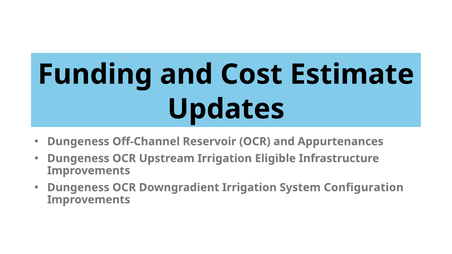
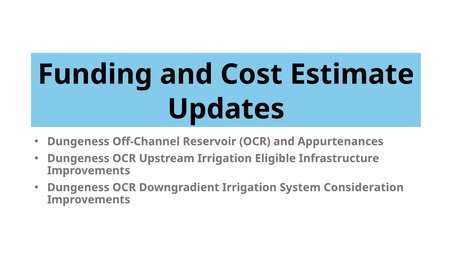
Configuration: Configuration -> Consideration
